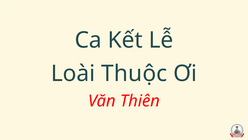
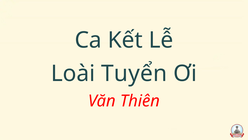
Thuộc: Thuộc -> Tuyển
